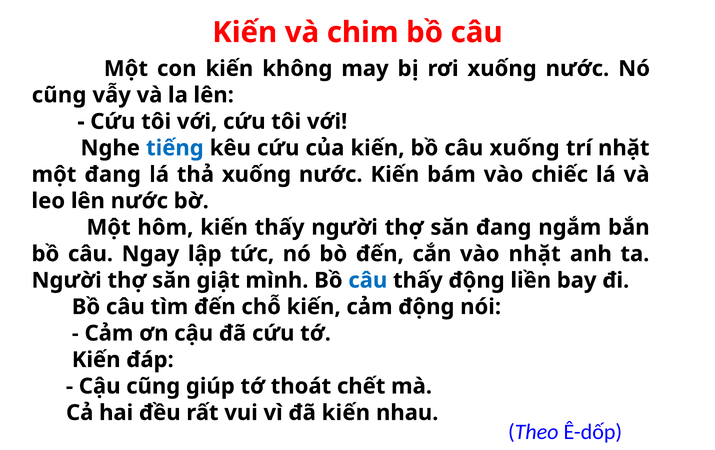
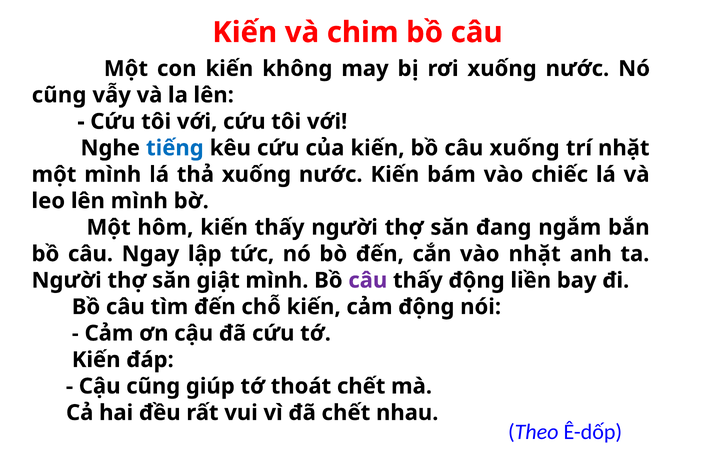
một đang: đang -> mình
lên nước: nước -> mình
câu at (368, 280) colour: blue -> purple
đã kiến: kiến -> chết
